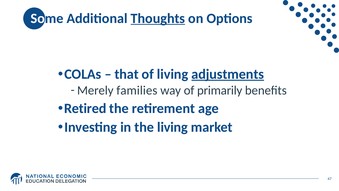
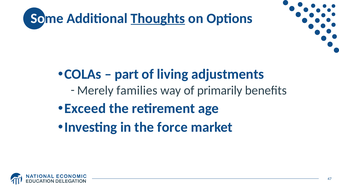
that: that -> part
adjustments underline: present -> none
Retired: Retired -> Exceed
the living: living -> force
